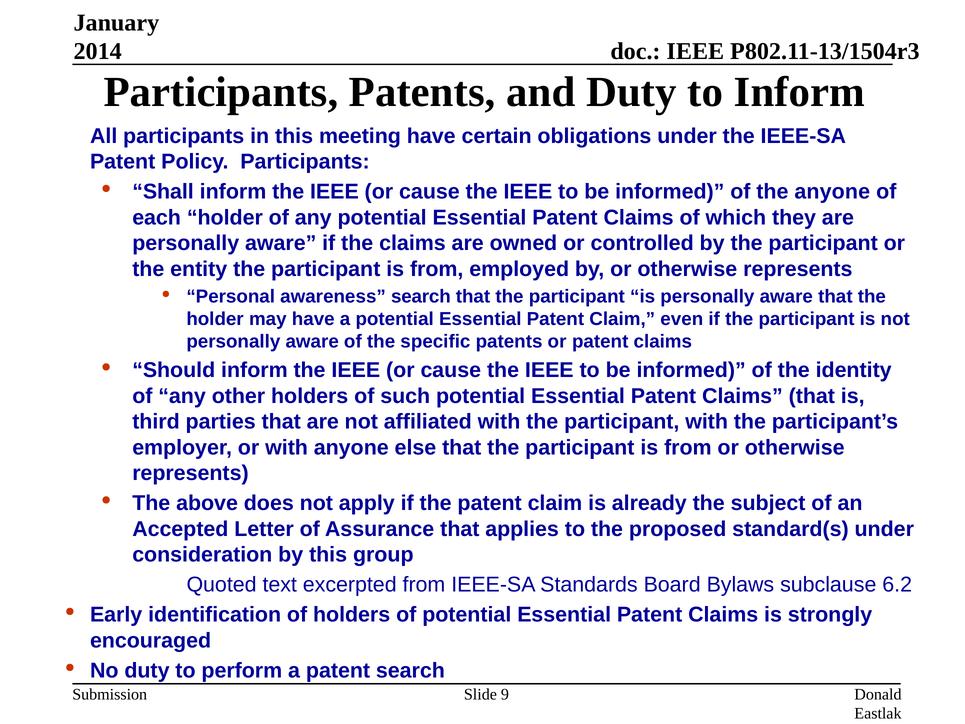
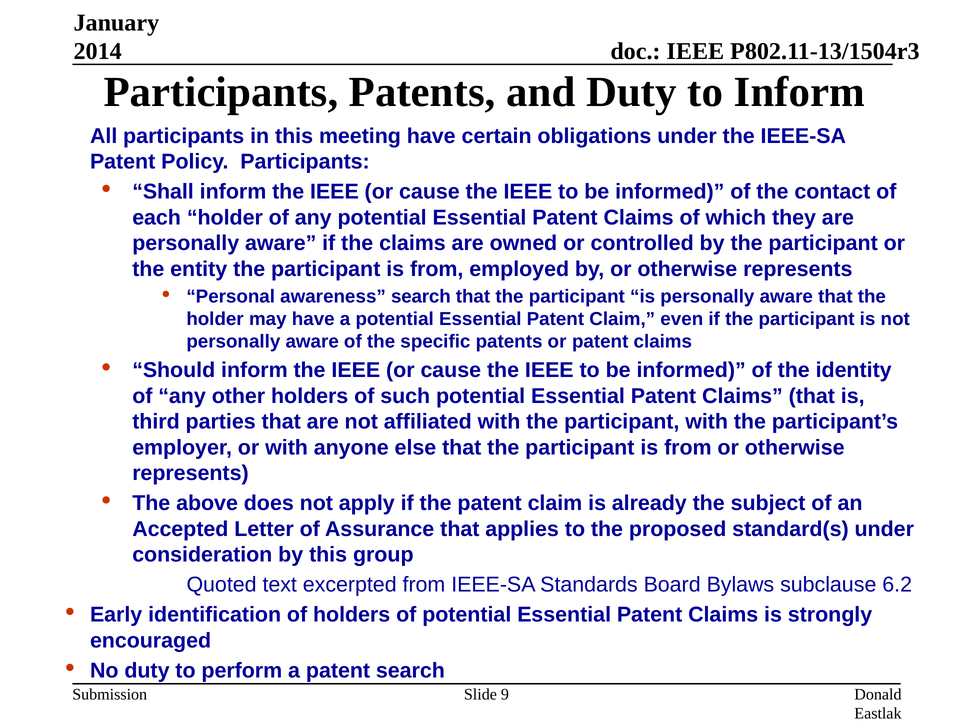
the anyone: anyone -> contact
